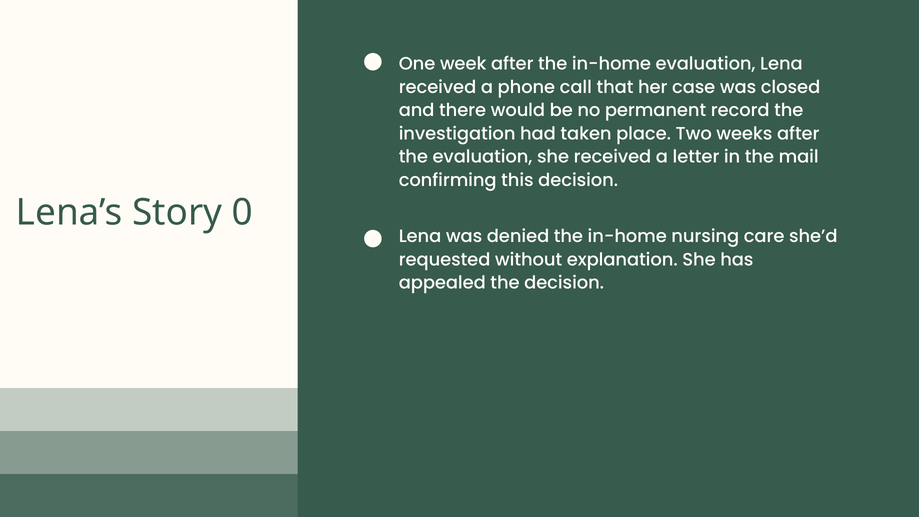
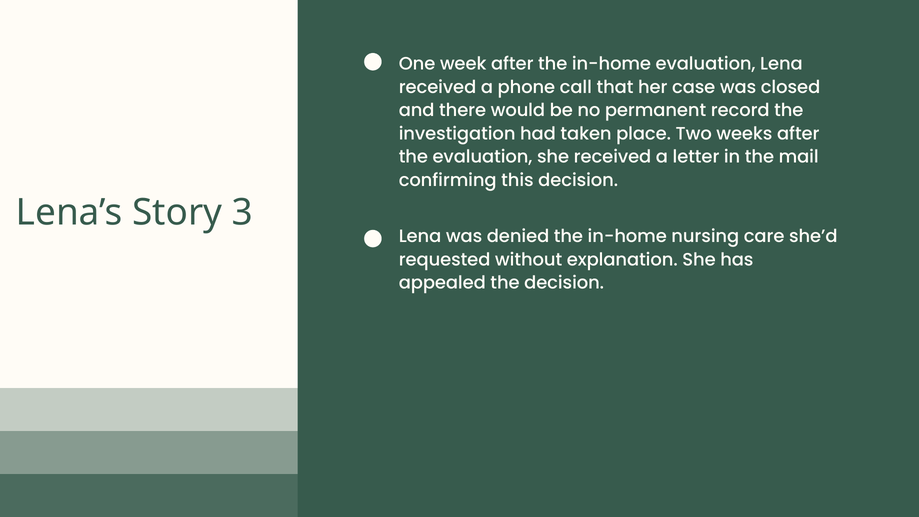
0: 0 -> 3
